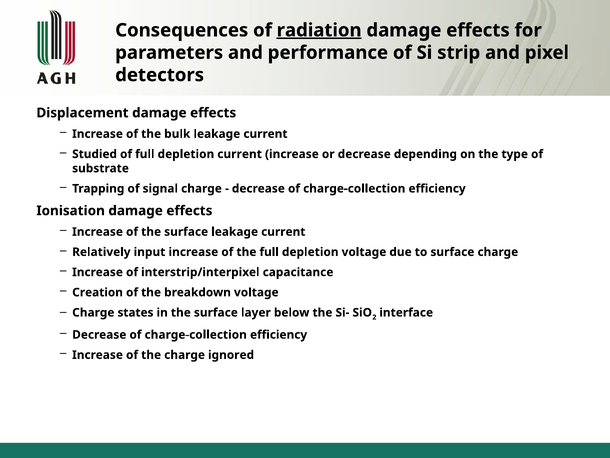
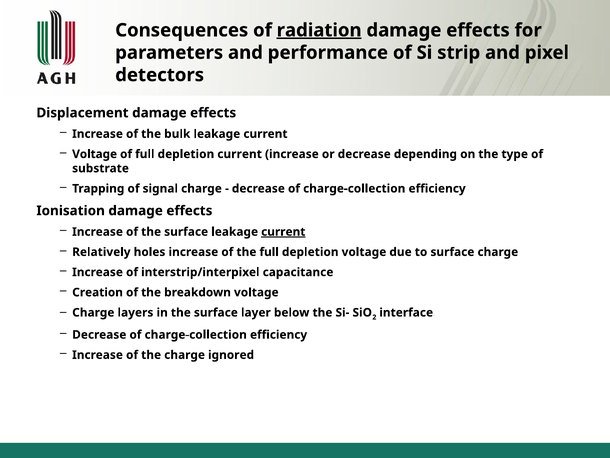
Studied at (95, 154): Studied -> Voltage
current at (283, 232) underline: none -> present
input: input -> holes
states: states -> layers
